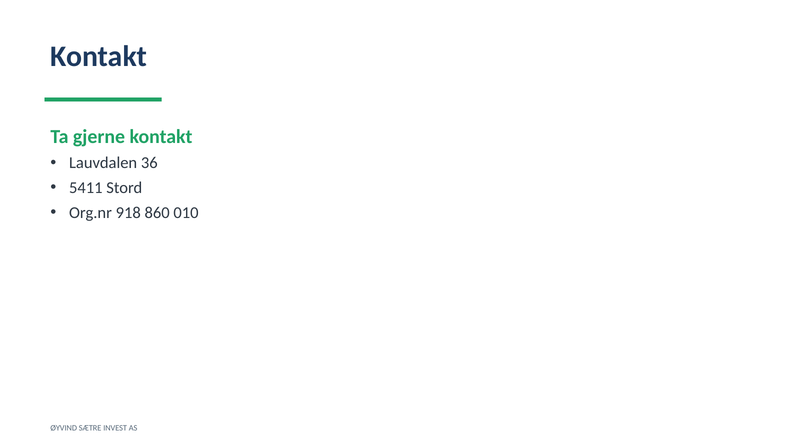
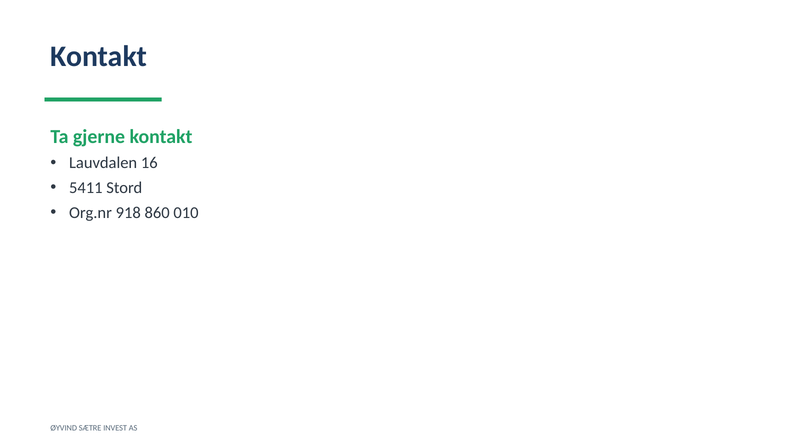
36: 36 -> 16
